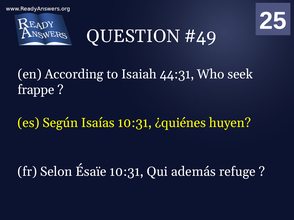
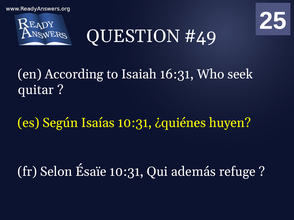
44:31: 44:31 -> 16:31
frappe: frappe -> quitar
